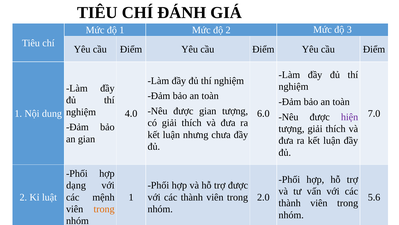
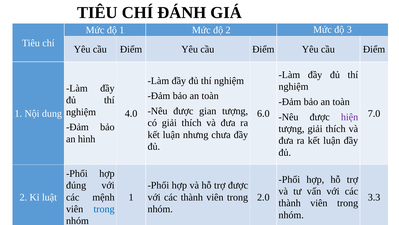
an gian: gian -> hình
dạng: dạng -> đúng
5.6: 5.6 -> 3.3
trong at (104, 209) colour: orange -> blue
